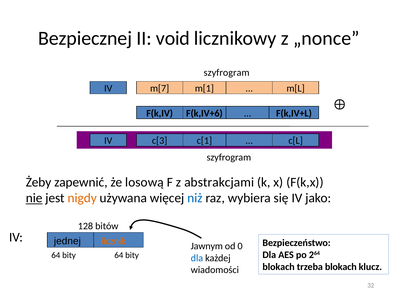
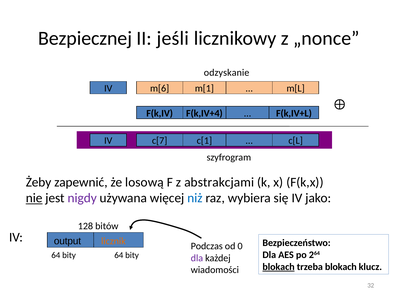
void: void -> jeśli
szyfrogram at (227, 72): szyfrogram -> odzyskanie
m[7: m[7 -> m[6
F(k,IV+6: F(k,IV+6 -> F(k,IV+4
c[3: c[3 -> c[7
nigdy colour: orange -> purple
jednej: jednej -> output
Jawnym: Jawnym -> Podczas
dla at (197, 258) colour: blue -> purple
blokach at (279, 266) underline: none -> present
